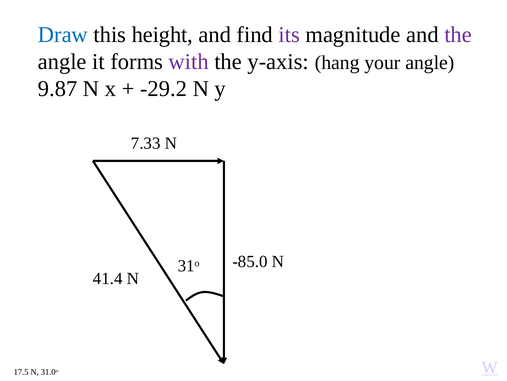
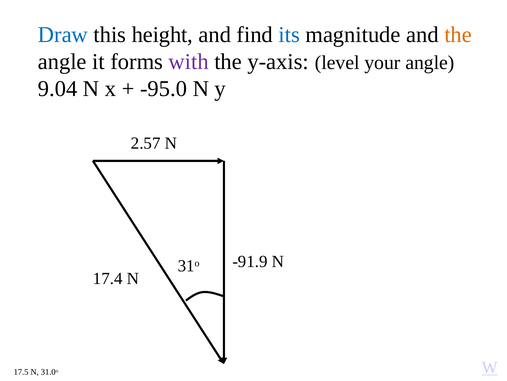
its colour: purple -> blue
the at (458, 35) colour: purple -> orange
hang: hang -> level
9.87: 9.87 -> 9.04
-29.2: -29.2 -> -95.0
7.33: 7.33 -> 2.57
-85.0: -85.0 -> -91.9
41.4: 41.4 -> 17.4
